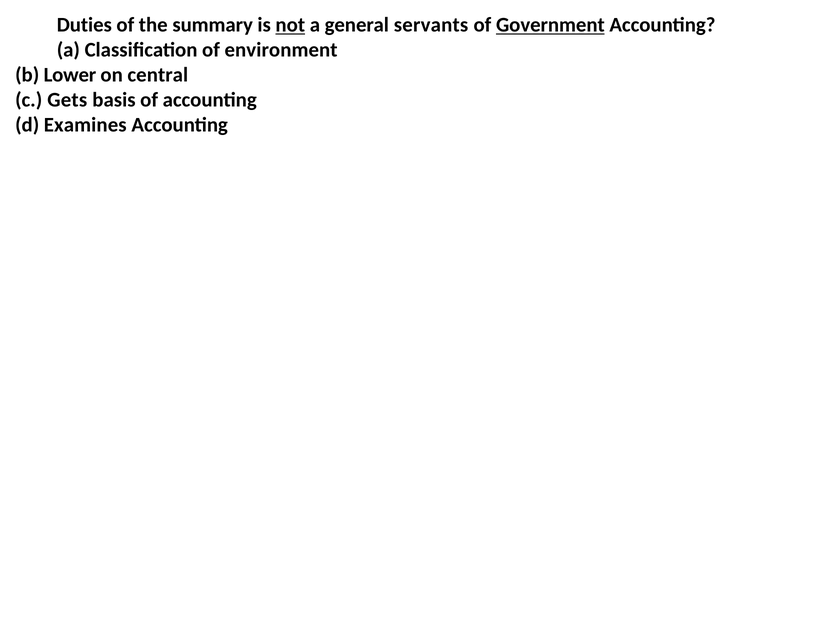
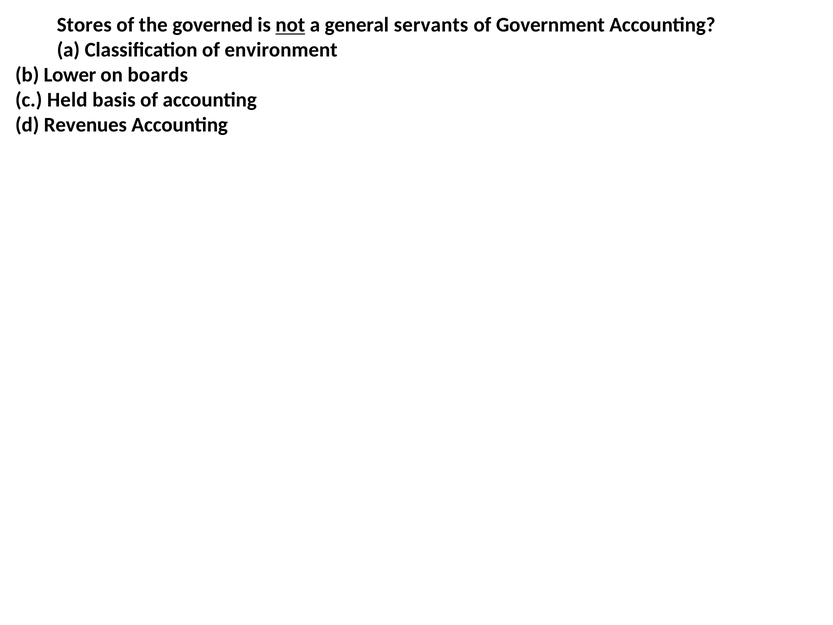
Duties: Duties -> Stores
summary: summary -> governed
Government underline: present -> none
central: central -> boards
Gets: Gets -> Held
Examines: Examines -> Revenues
